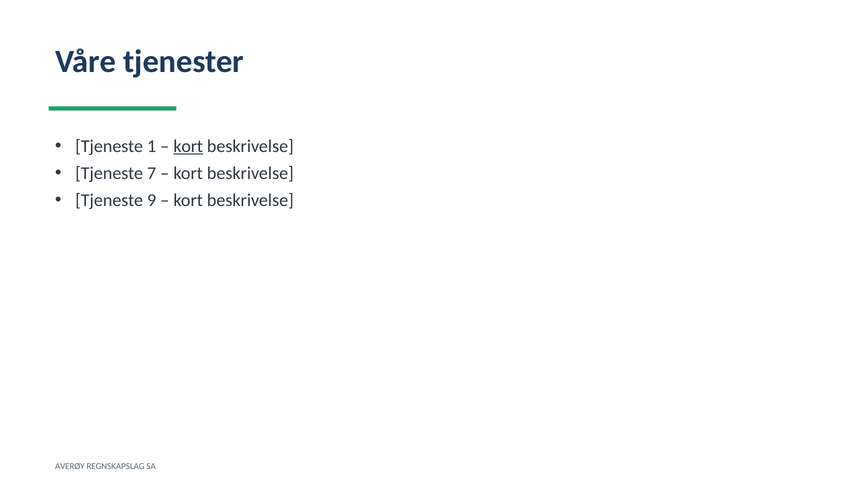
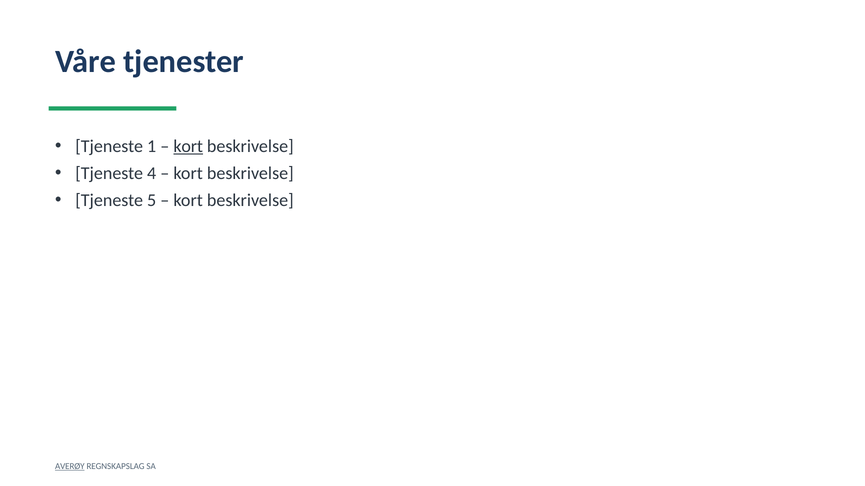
7: 7 -> 4
9: 9 -> 5
AVERØY underline: none -> present
